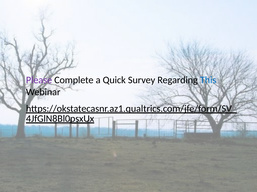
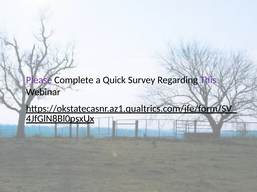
This colour: blue -> purple
